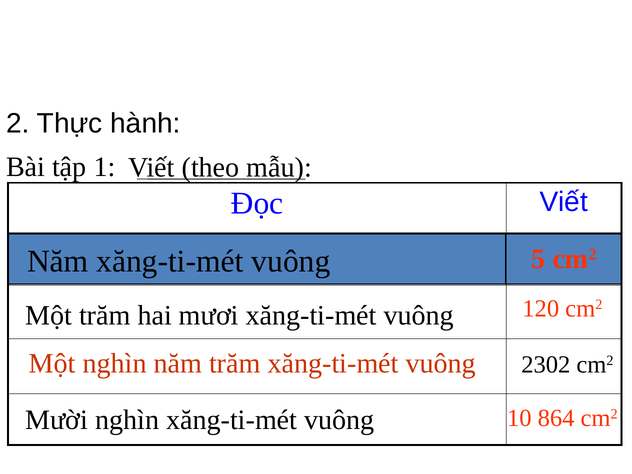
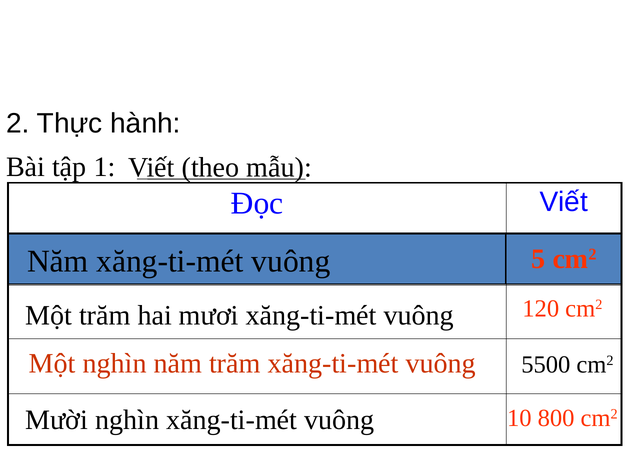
2302: 2302 -> 5500
864: 864 -> 800
